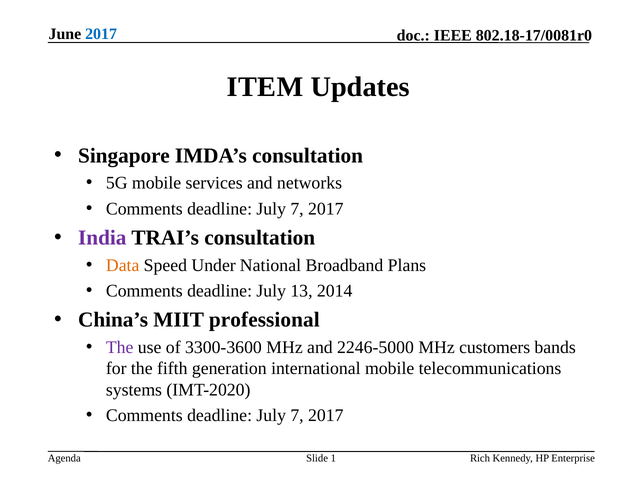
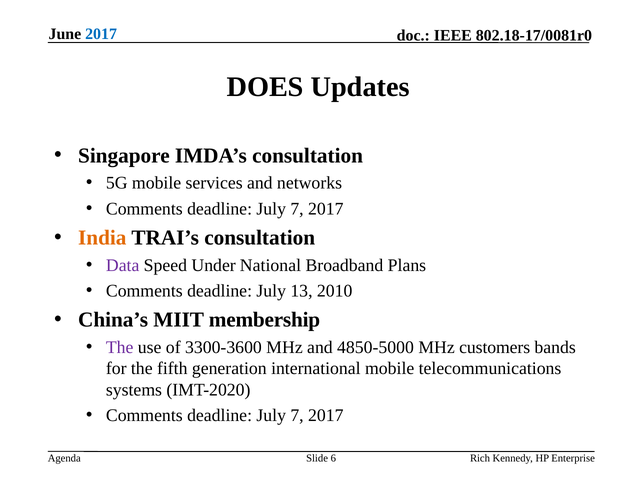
ITEM: ITEM -> DOES
India colour: purple -> orange
Data colour: orange -> purple
2014: 2014 -> 2010
professional: professional -> membership
2246-5000: 2246-5000 -> 4850-5000
1: 1 -> 6
